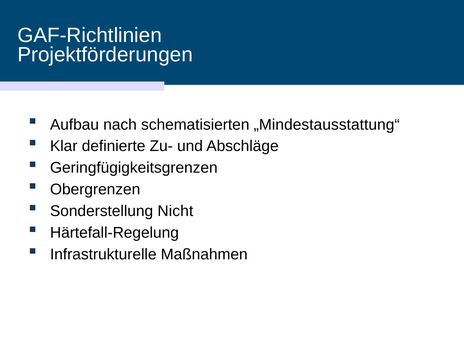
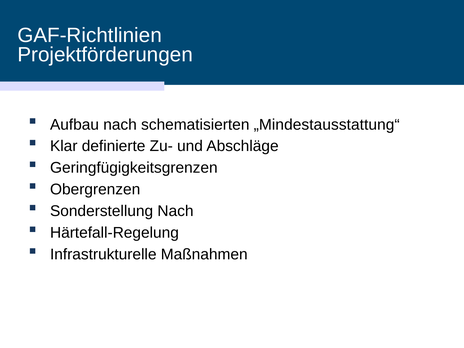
Sonderstellung Nicht: Nicht -> Nach
